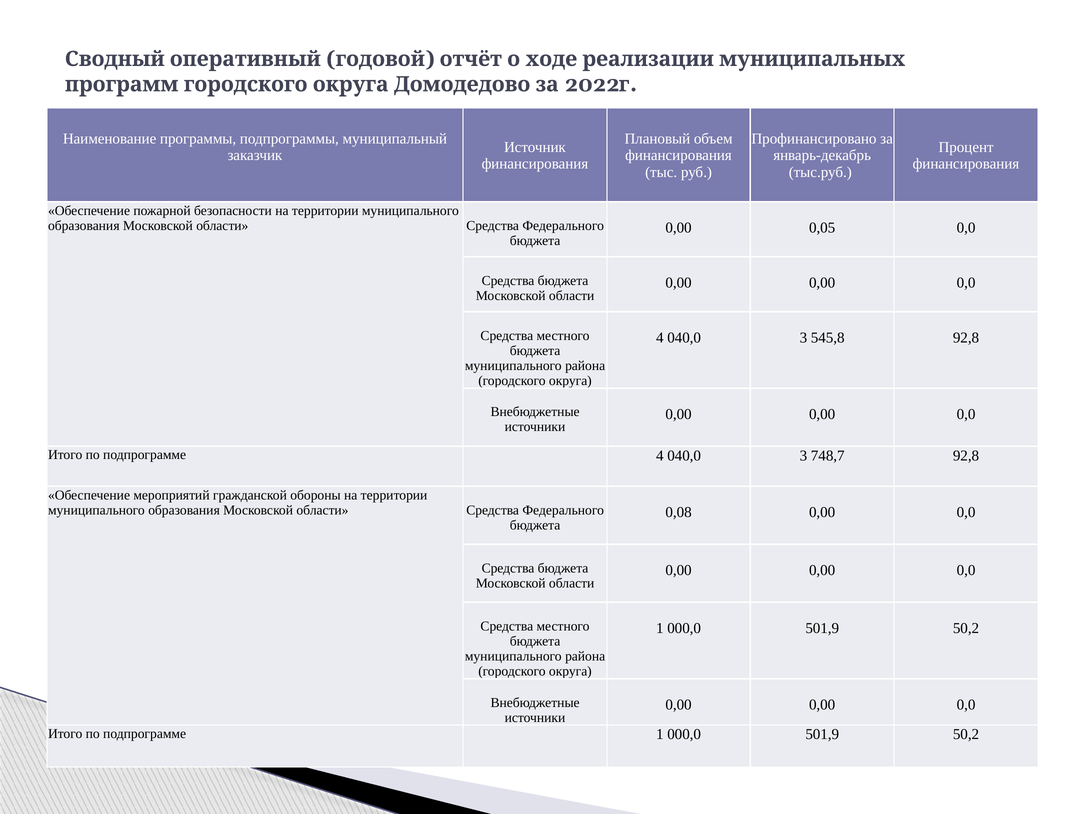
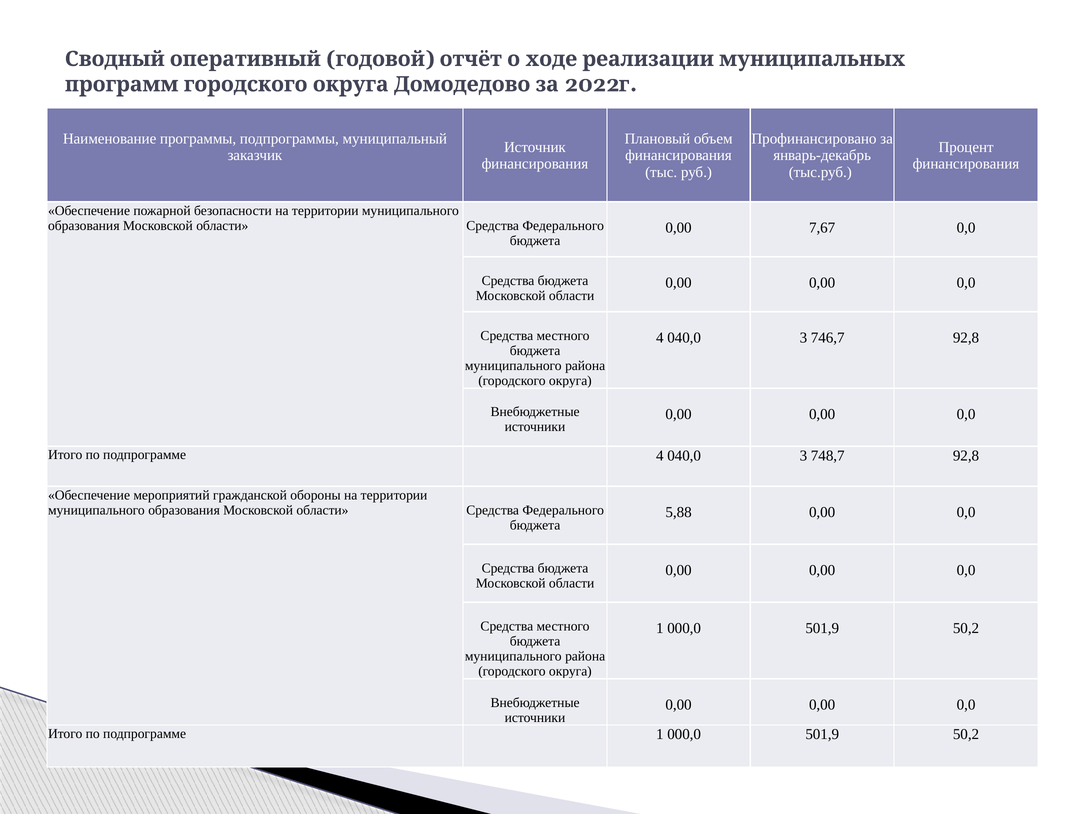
0,05: 0,05 -> 7,67
545,8: 545,8 -> 746,7
0,08: 0,08 -> 5,88
